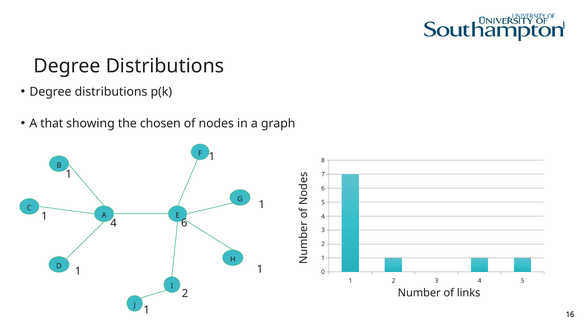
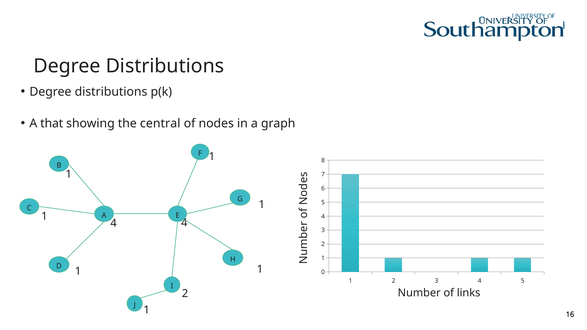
chosen: chosen -> central
4 6: 6 -> 4
